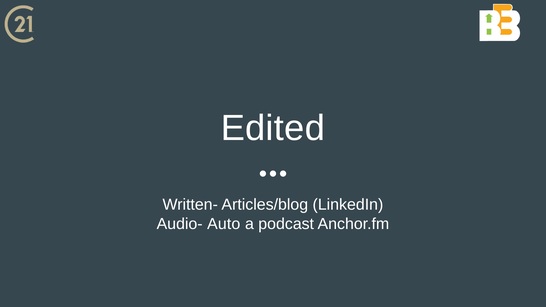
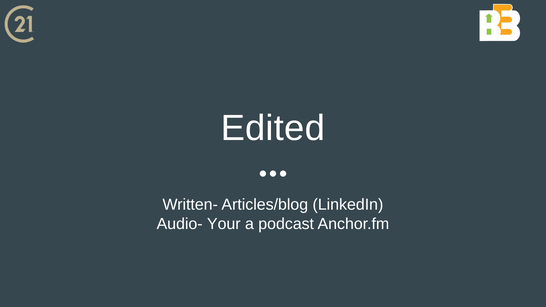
Auto: Auto -> Your
